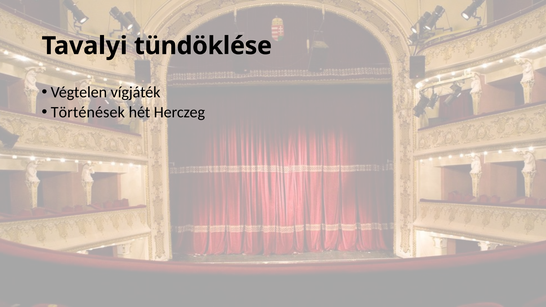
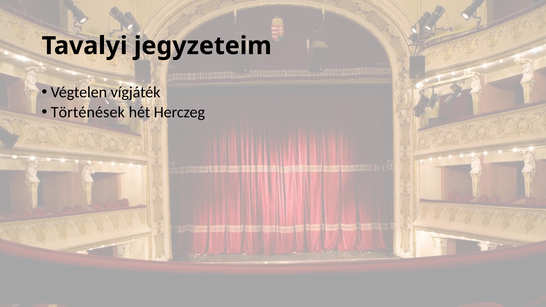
tündöklése: tündöklése -> jegyzeteim
